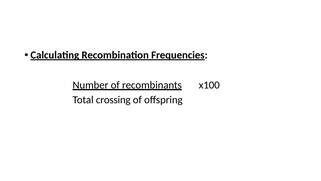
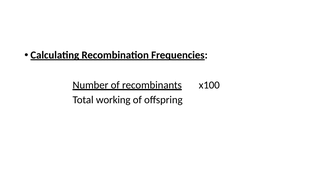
crossing: crossing -> working
